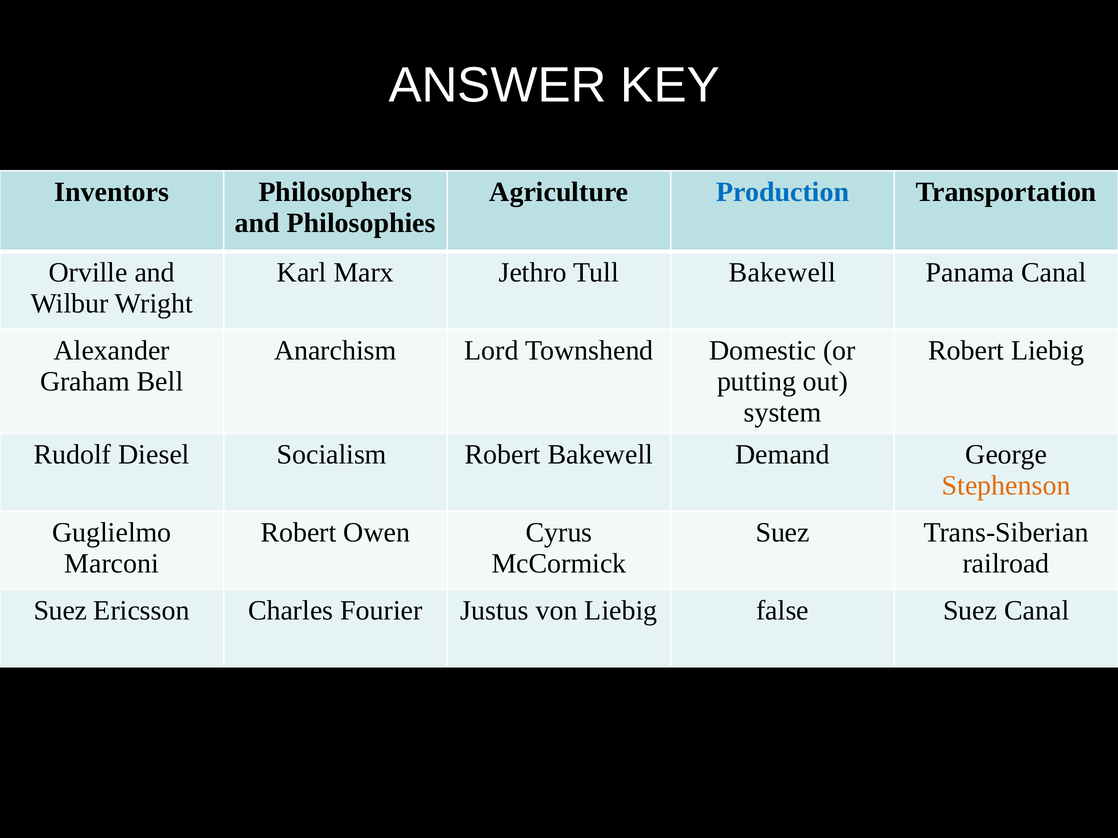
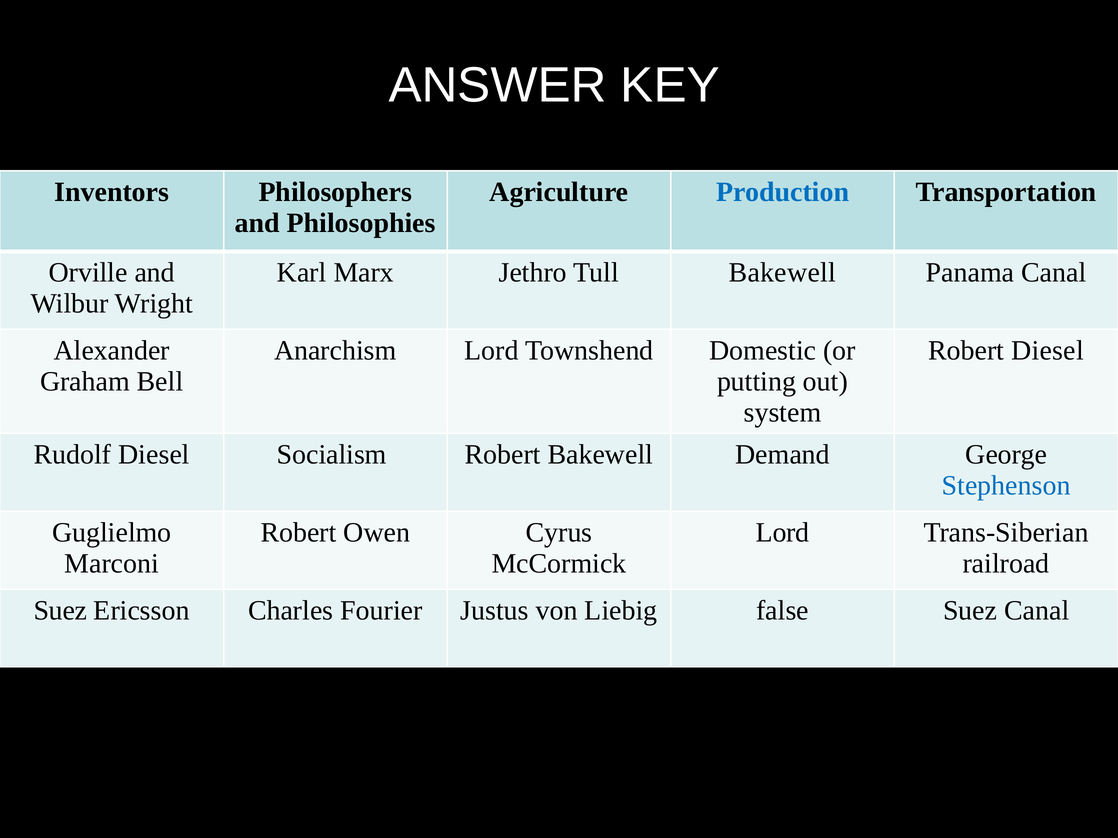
Robert Liebig: Liebig -> Diesel
Stephenson colour: orange -> blue
Suez at (783, 533): Suez -> Lord
